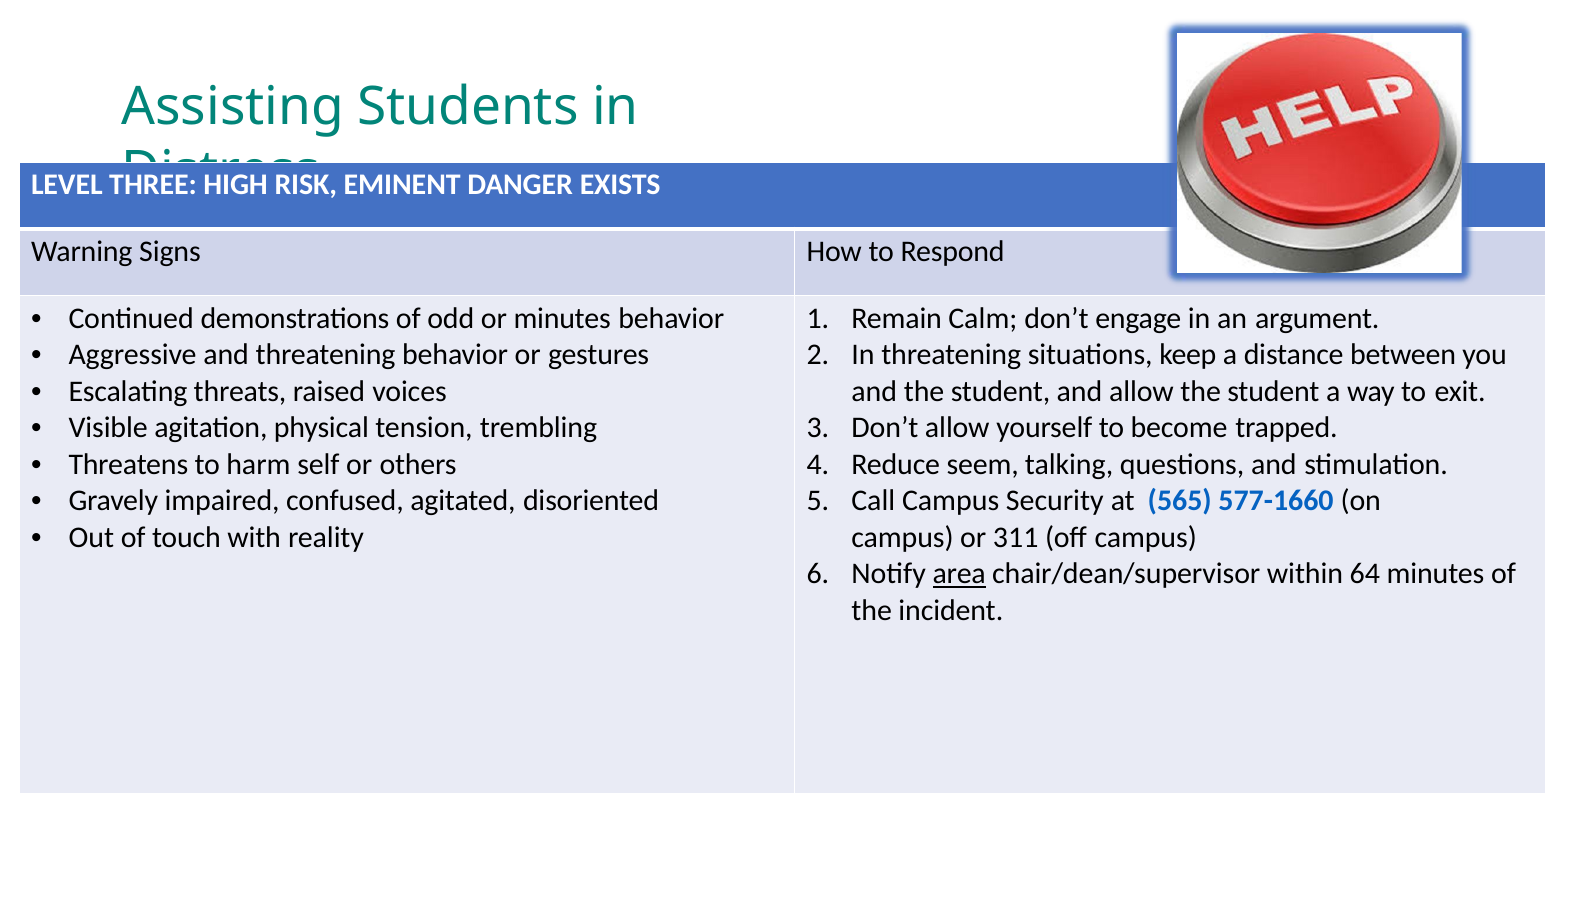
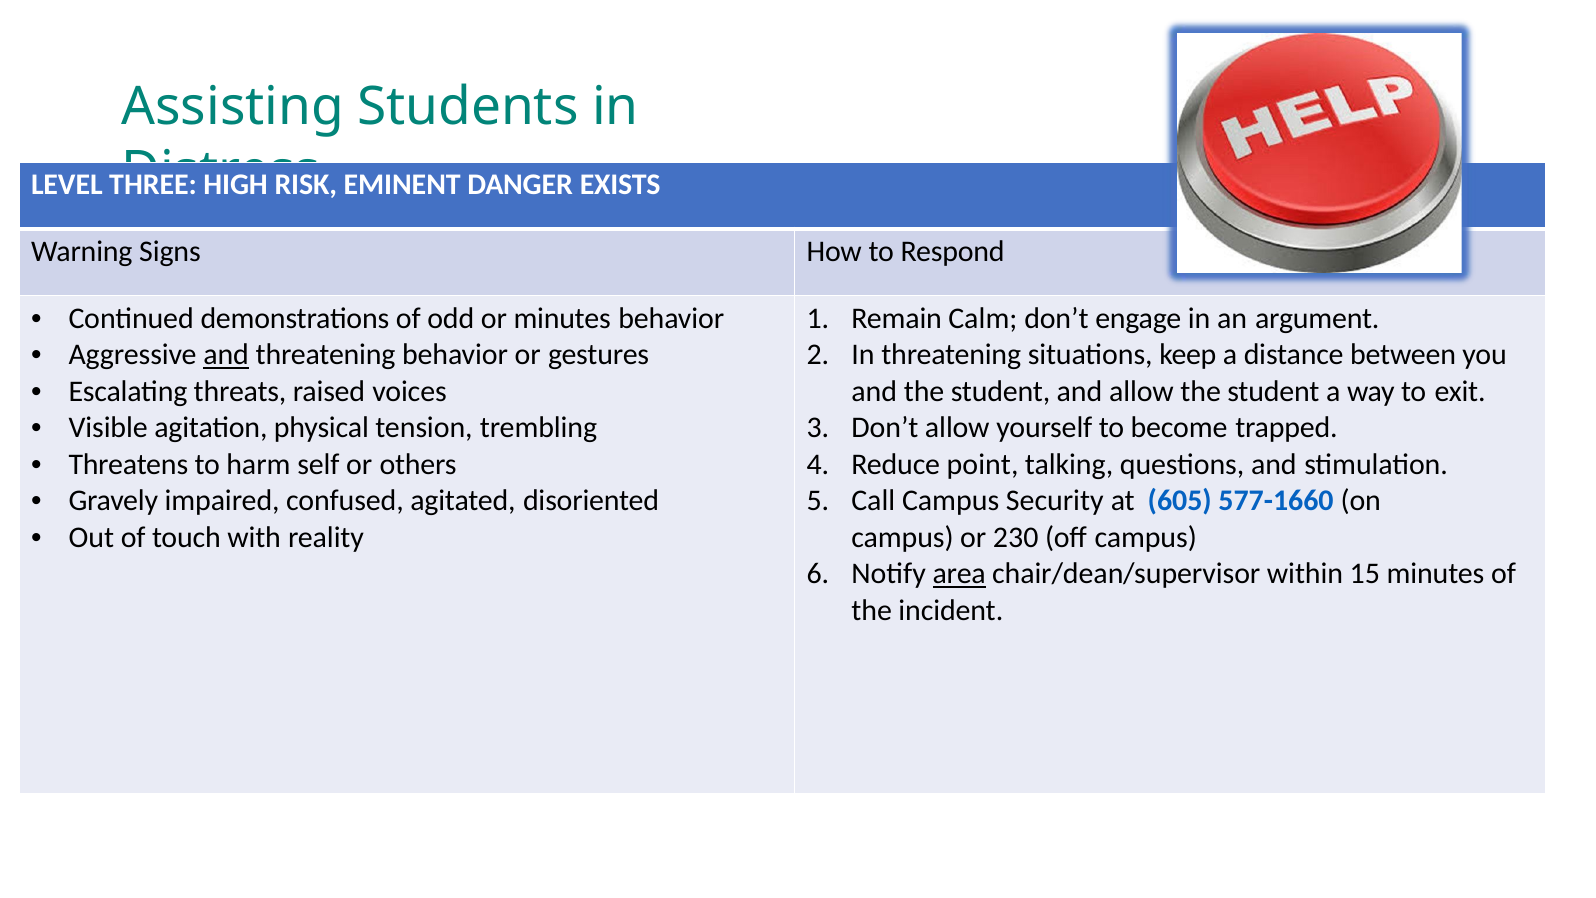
and at (226, 355) underline: none -> present
seem: seem -> point
565: 565 -> 605
311: 311 -> 230
64: 64 -> 15
